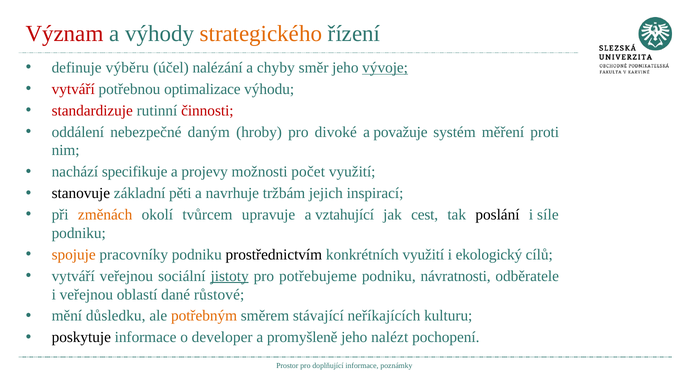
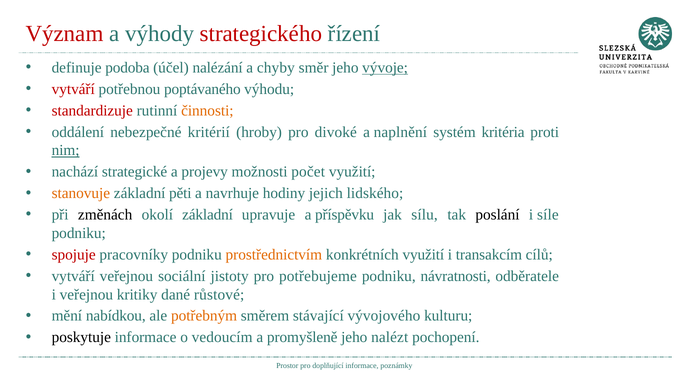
strategického colour: orange -> red
výběru: výběru -> podoba
optimalizace: optimalizace -> poptávaného
činnosti colour: red -> orange
daným: daným -> kritérií
považuje: považuje -> naplnění
měření: měření -> kritéria
nim underline: none -> present
specifikuje: specifikuje -> strategické
stanovuje colour: black -> orange
tržbám: tržbám -> hodiny
inspirací: inspirací -> lidského
změnách colour: orange -> black
okolí tvůrcem: tvůrcem -> základní
vztahující: vztahující -> příspěvku
cest: cest -> sílu
spojuje colour: orange -> red
prostřednictvím colour: black -> orange
ekologický: ekologický -> transakcím
jistoty underline: present -> none
oblastí: oblastí -> kritiky
důsledku: důsledku -> nabídkou
neříkajících: neříkajících -> vývojového
developer: developer -> vedoucím
